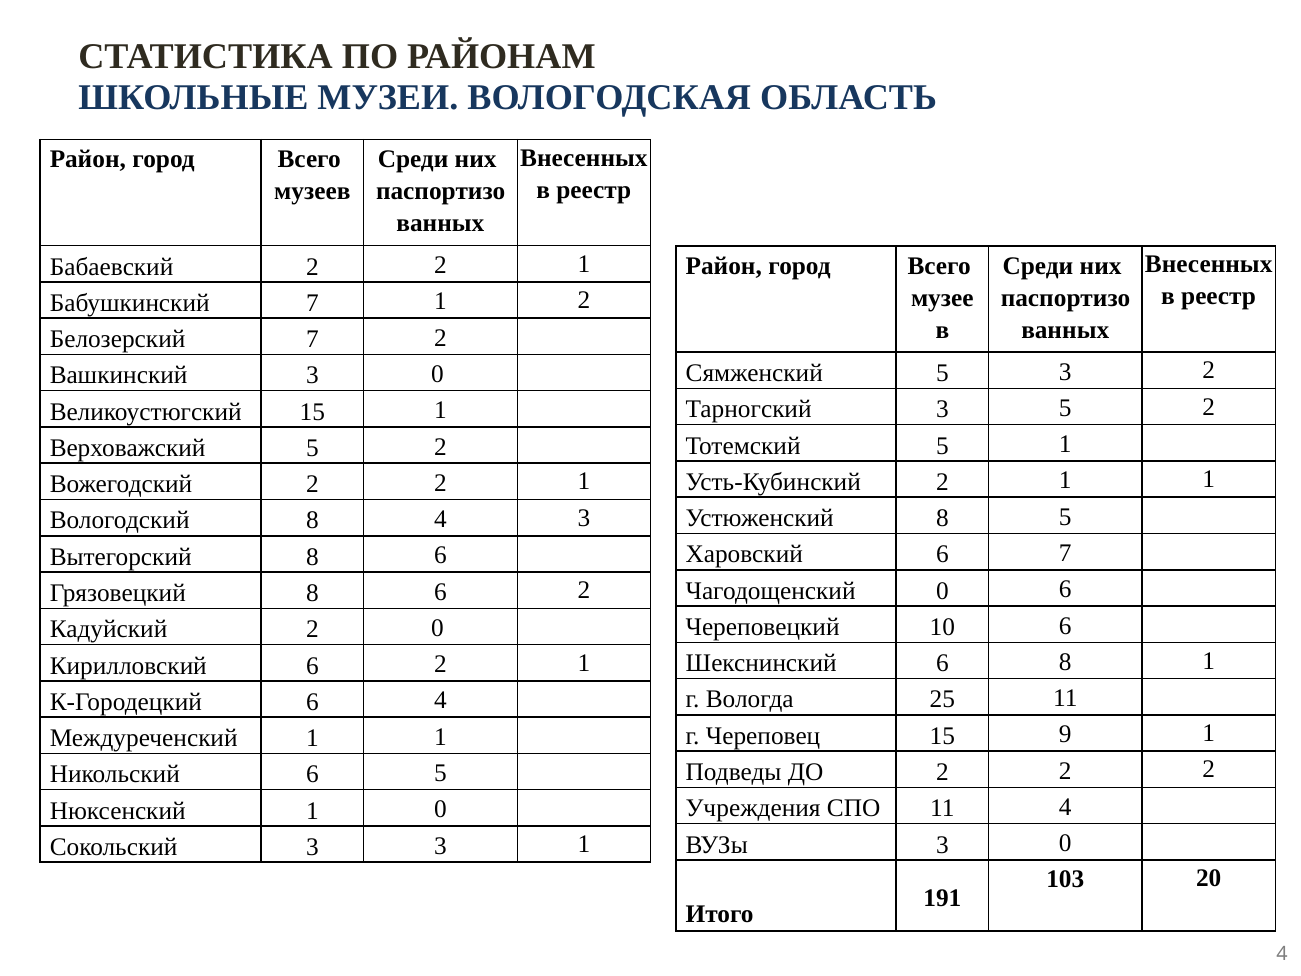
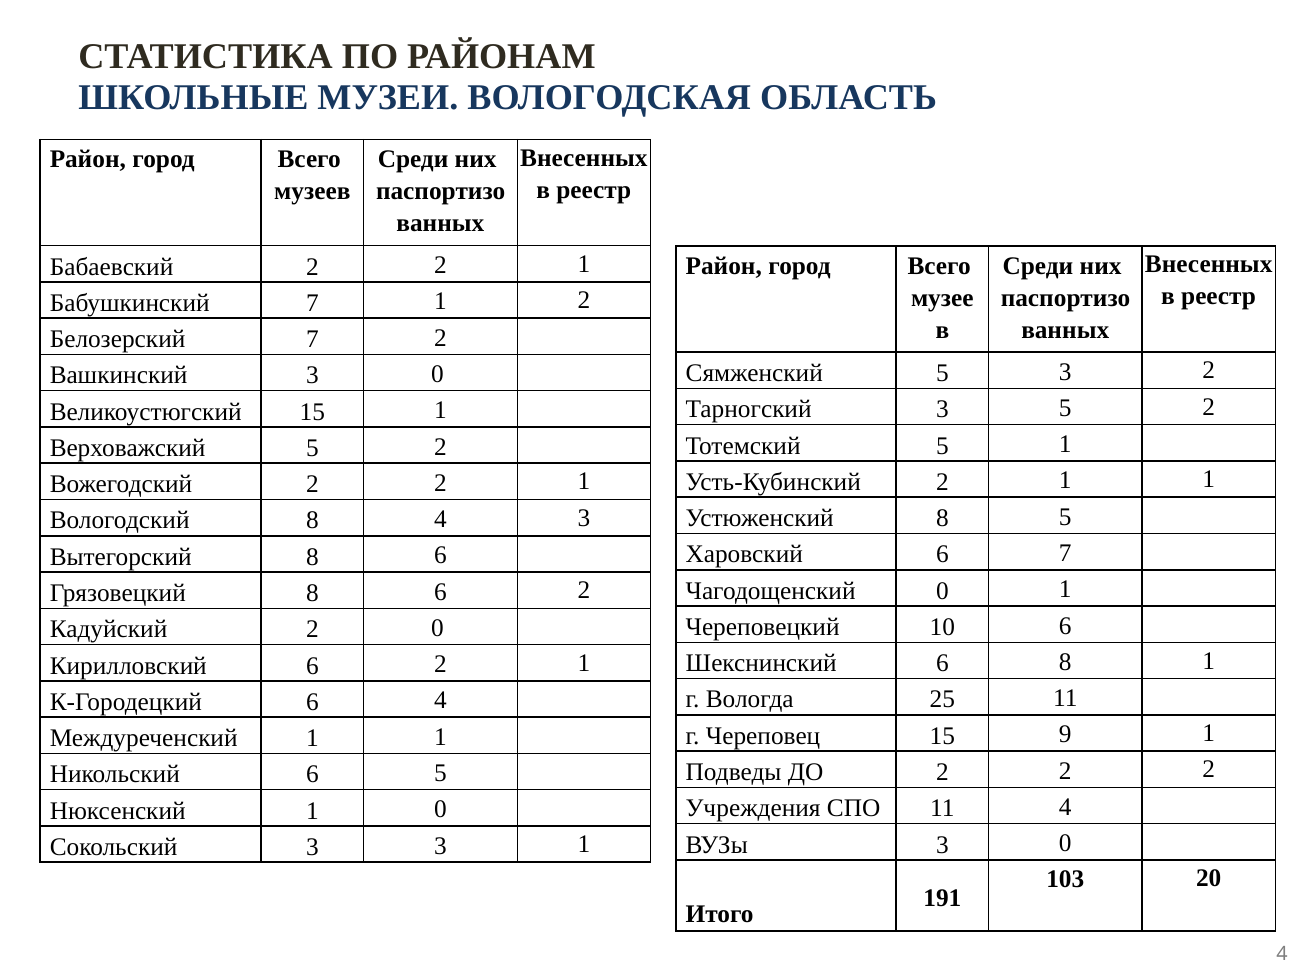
0 6: 6 -> 1
